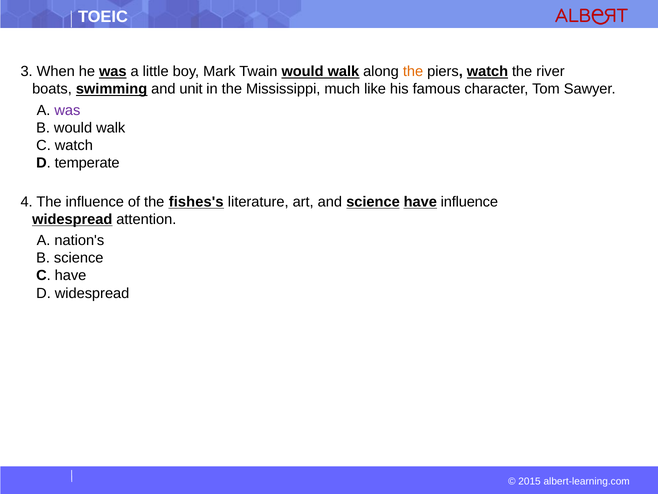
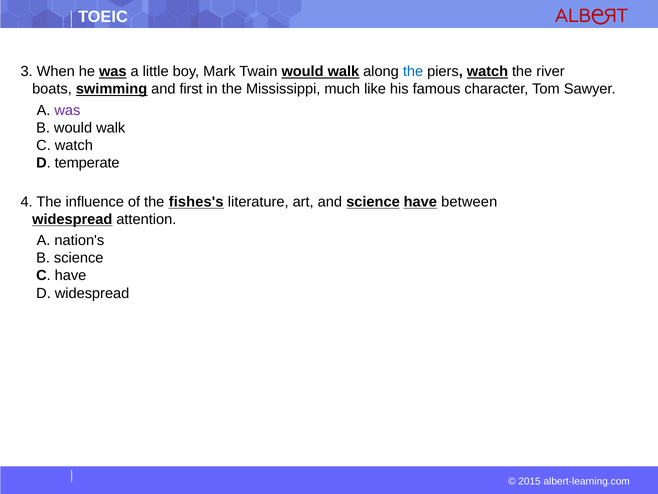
the at (413, 71) colour: orange -> blue
unit: unit -> first
have influence: influence -> between
